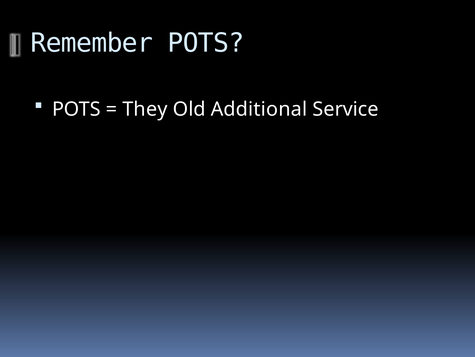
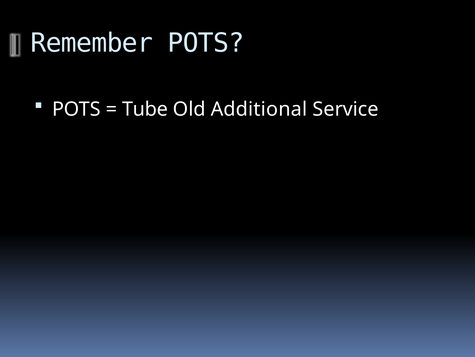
They: They -> Tube
